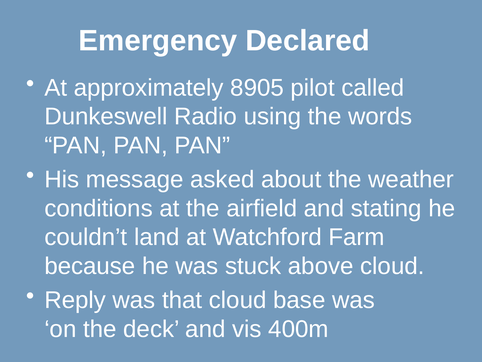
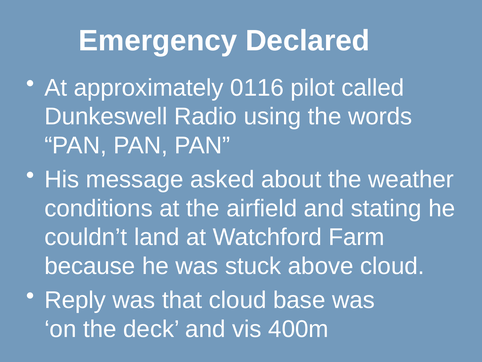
8905: 8905 -> 0116
